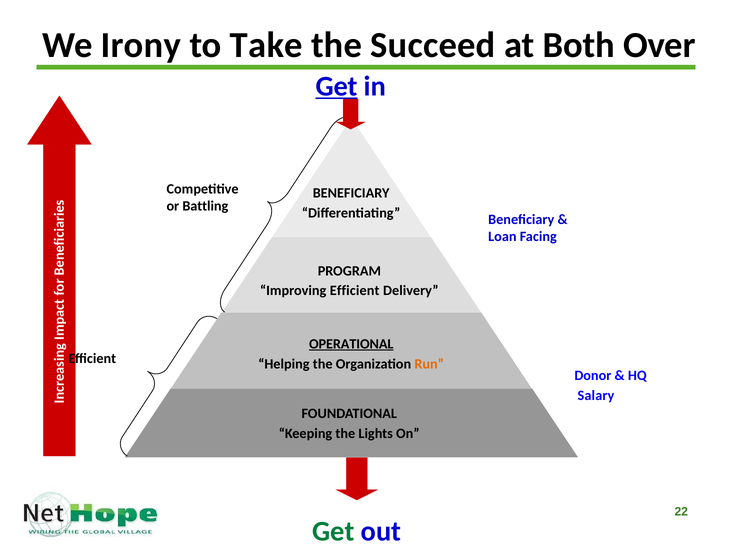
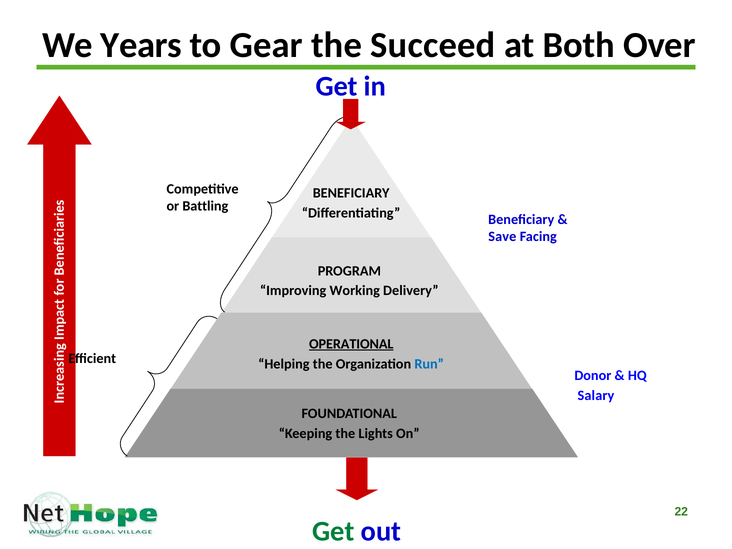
Irony: Irony -> Years
Take: Take -> Gear
Get at (337, 86) underline: present -> none
Loan: Loan -> Save
Improving Efficient: Efficient -> Working
Run colour: orange -> blue
